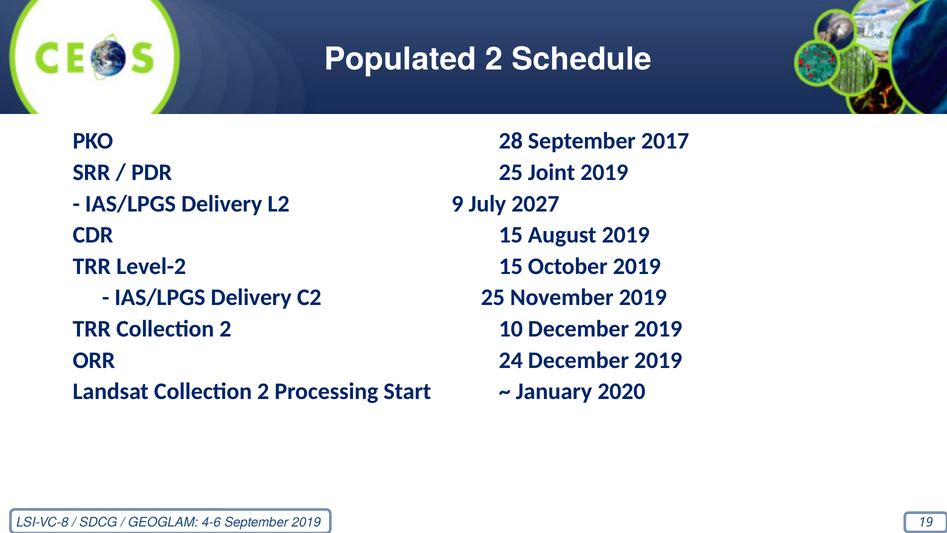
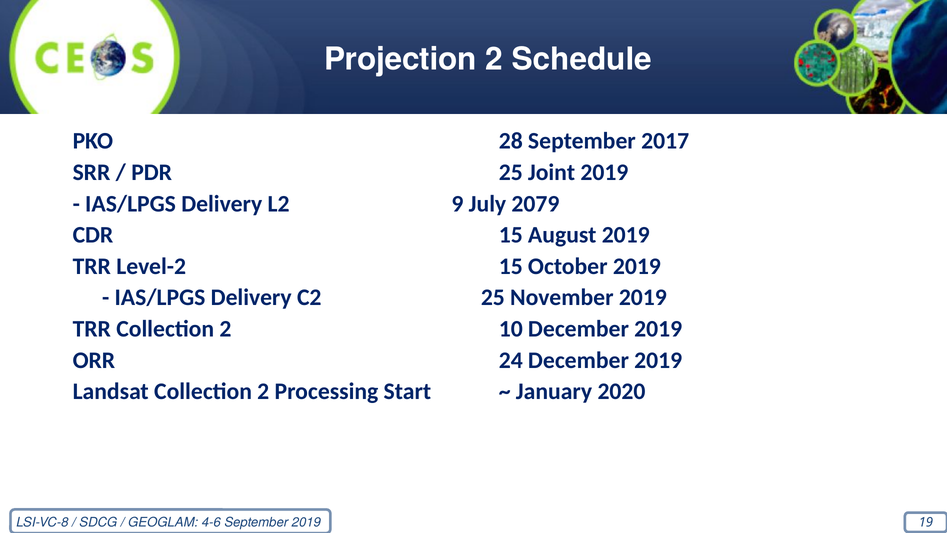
Populated: Populated -> Projection
2027: 2027 -> 2079
